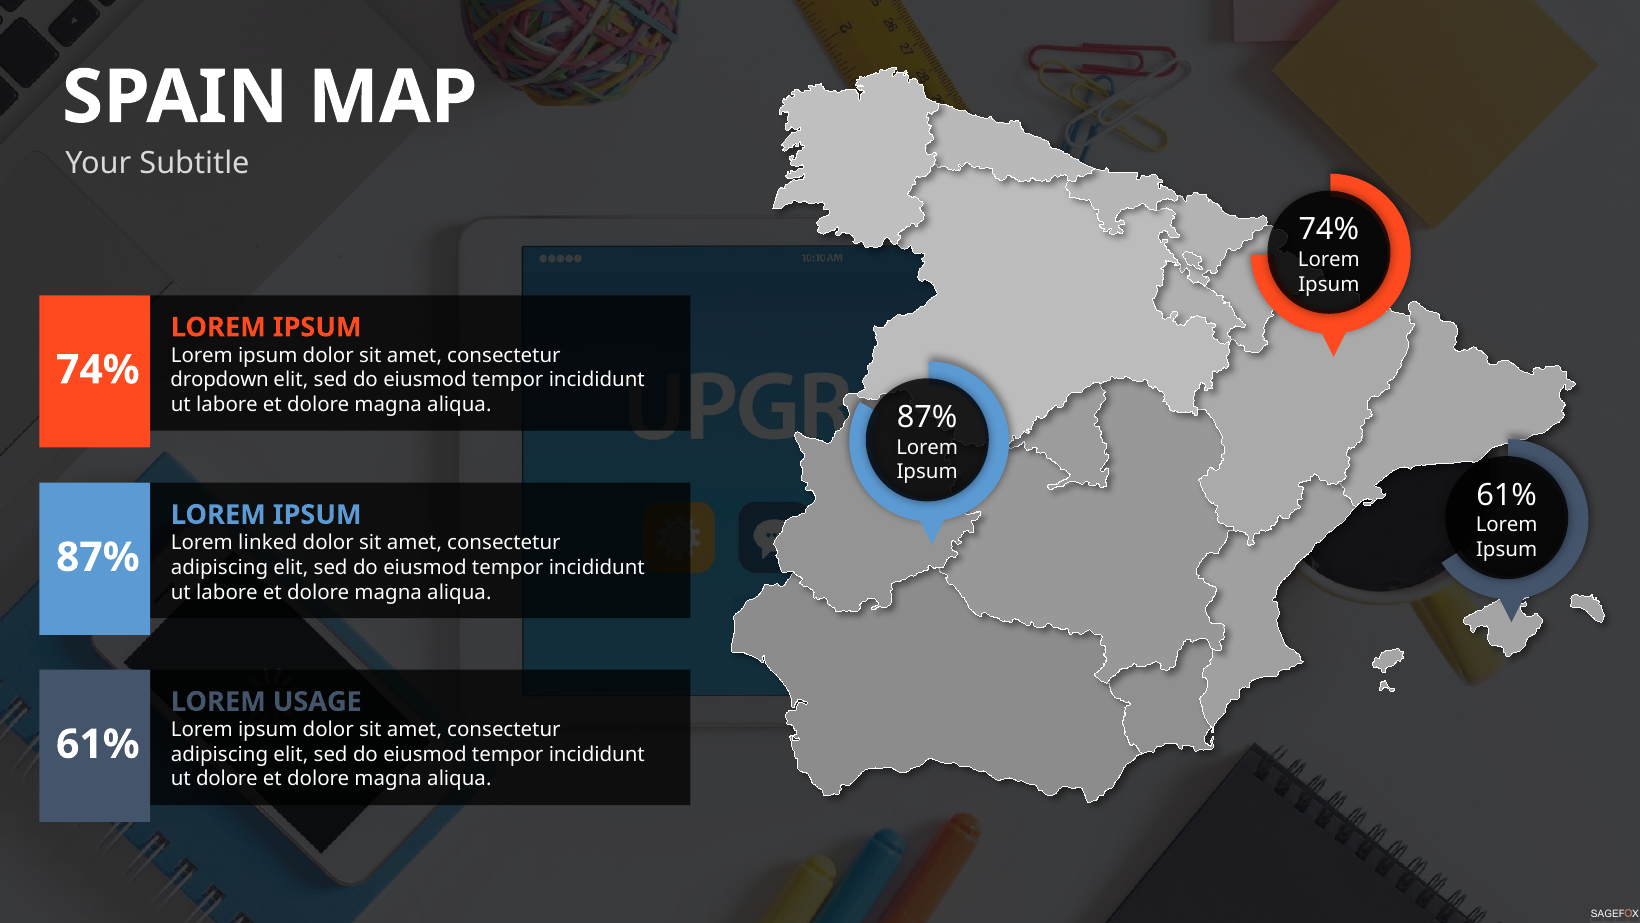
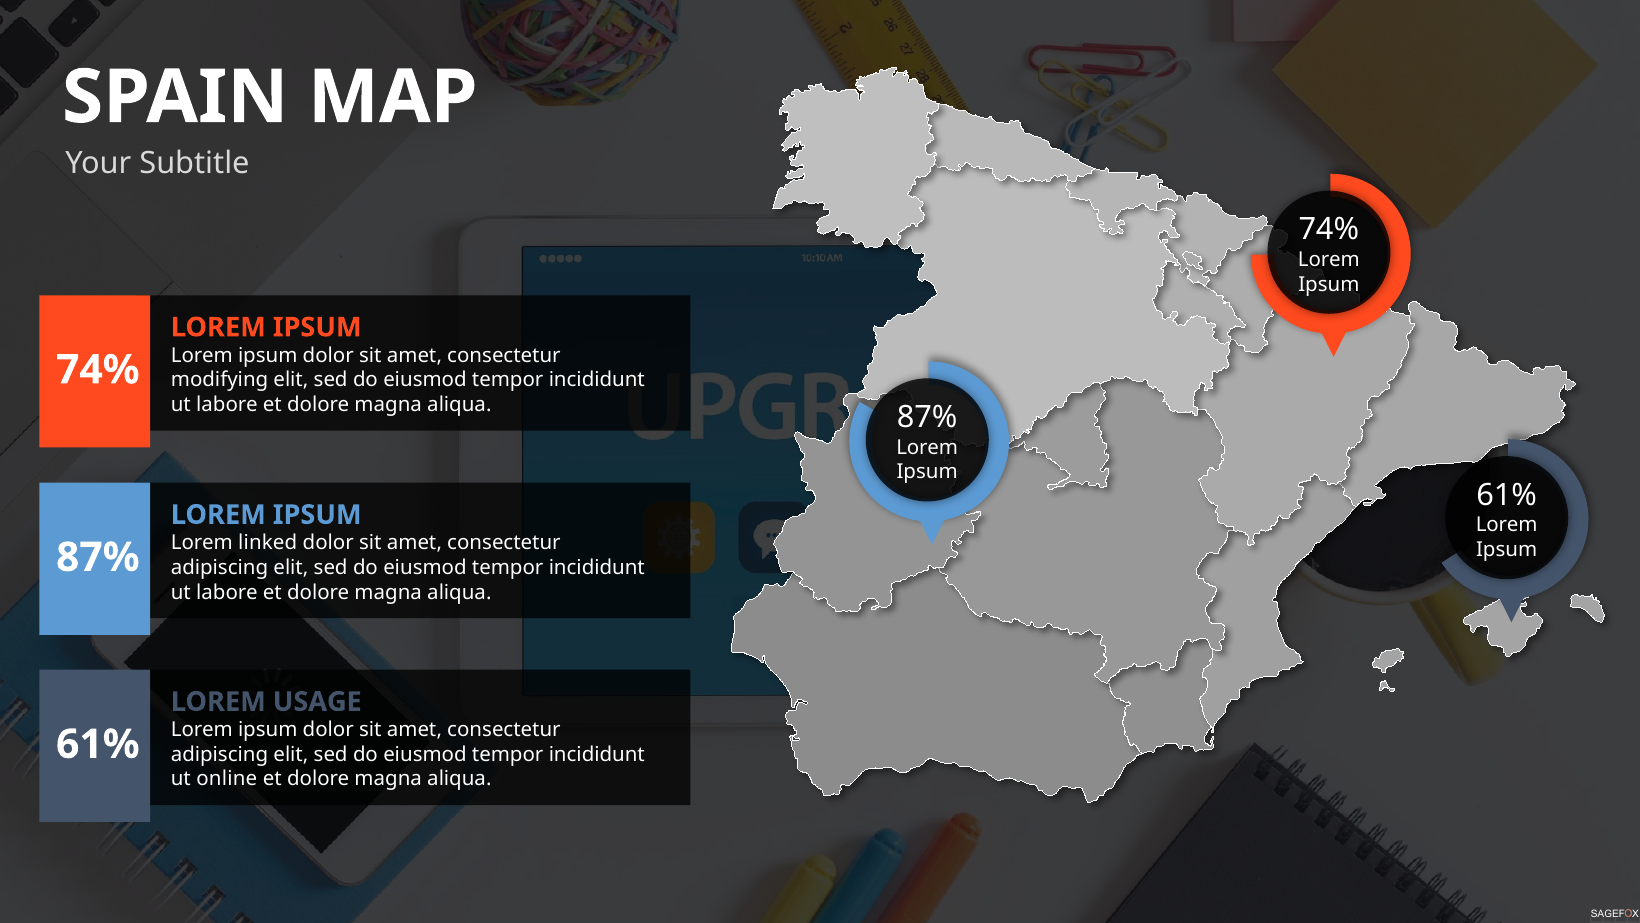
dropdown: dropdown -> modifying
ut dolore: dolore -> online
